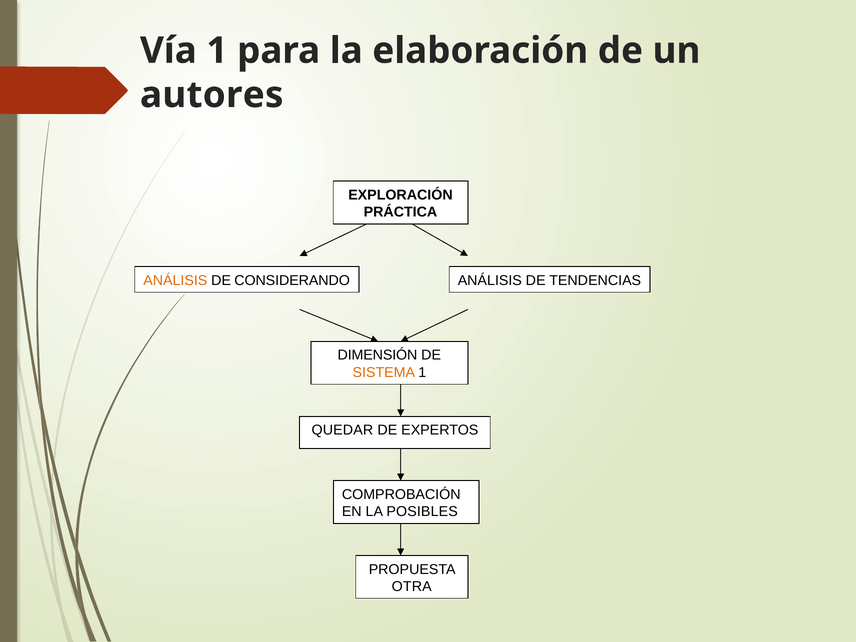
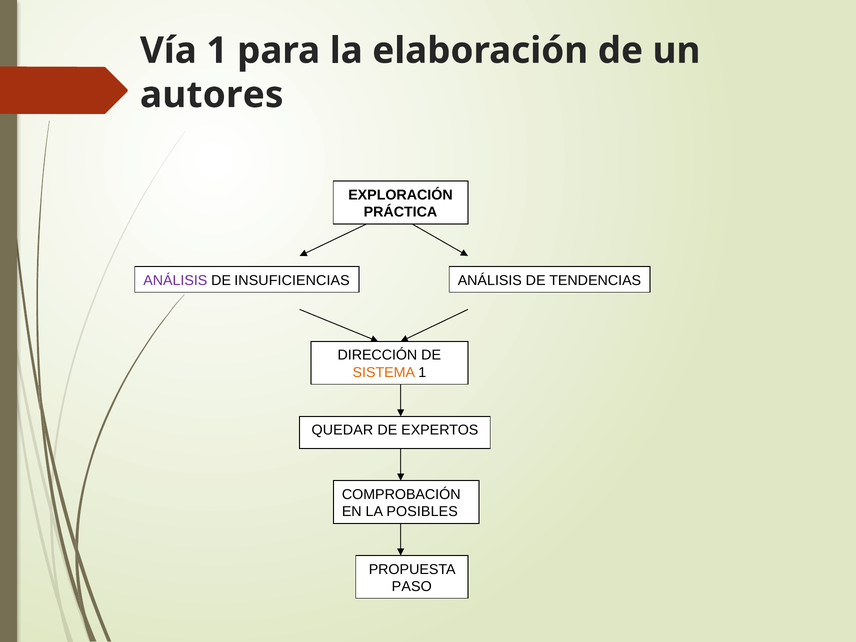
ANÁLISIS at (175, 280) colour: orange -> purple
CONSIDERANDO: CONSIDERANDO -> INSUFICIENCIAS
DIMENSIÓN: DIMENSIÓN -> DIRECCIÓN
OTRA: OTRA -> PASO
